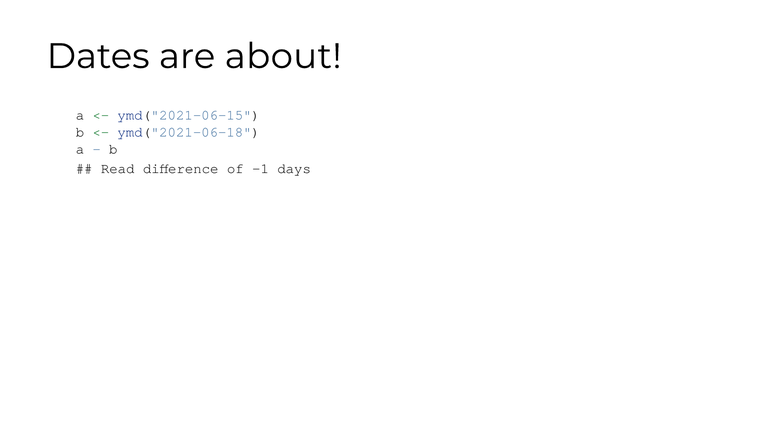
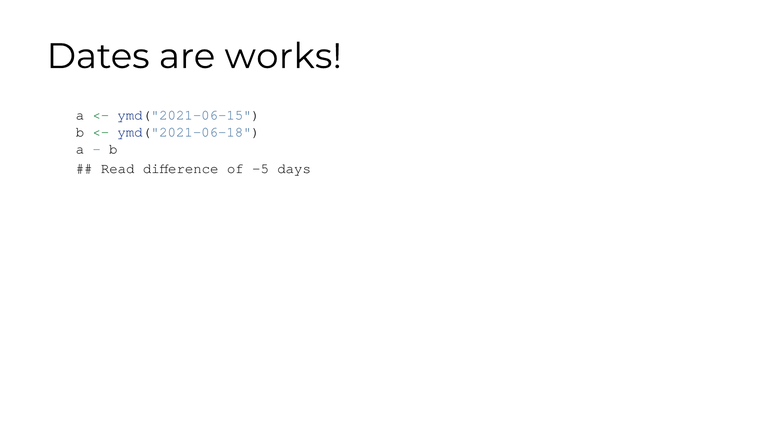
about: about -> works
-1: -1 -> -5
